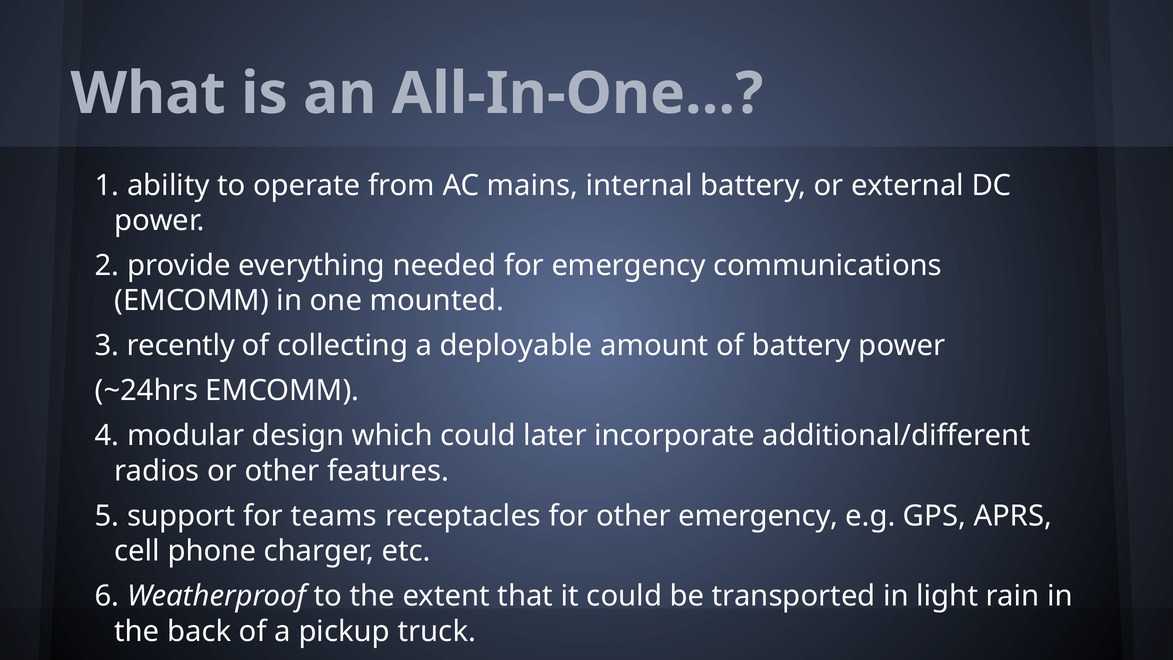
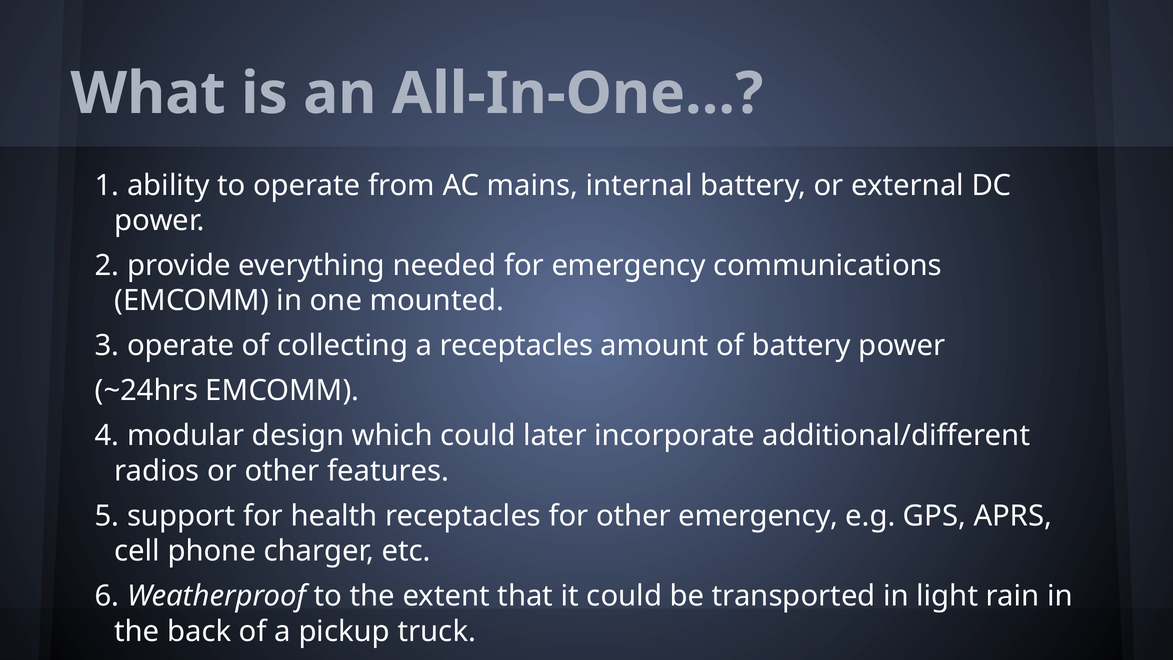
3 recently: recently -> operate
a deployable: deployable -> receptacles
teams: teams -> health
